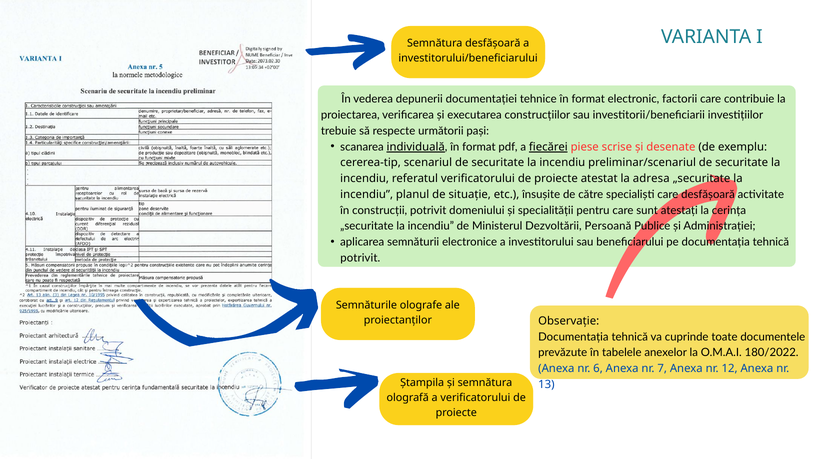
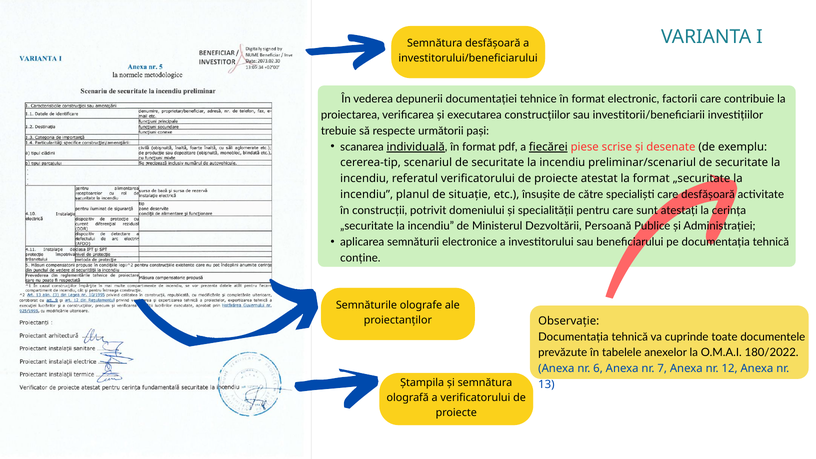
la adresa: adresa -> format
potrivit at (360, 258): potrivit -> conține
